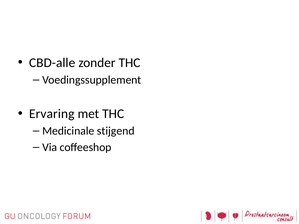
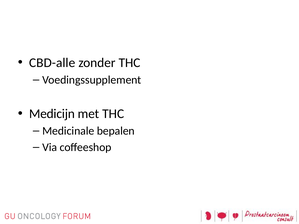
Ervaring: Ervaring -> Medicijn
stijgend: stijgend -> bepalen
